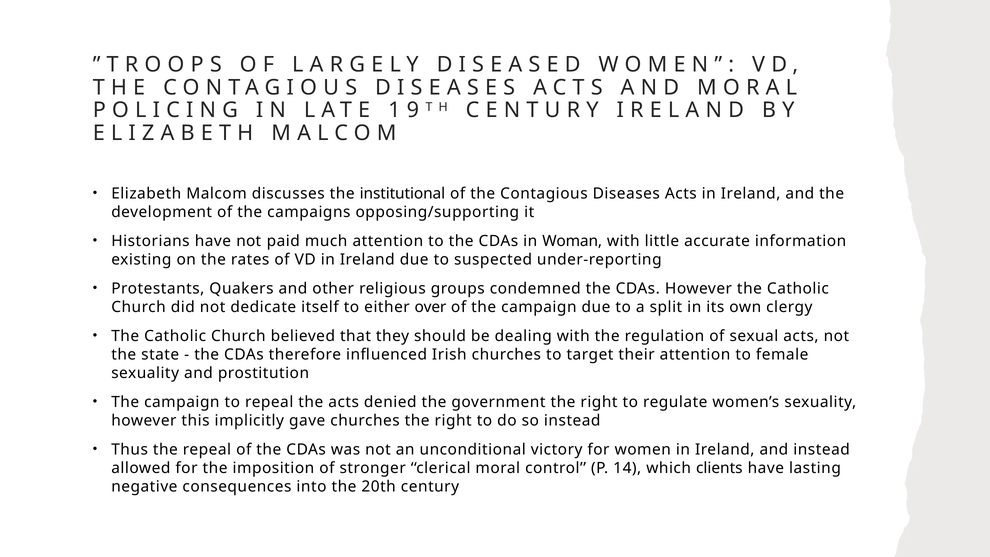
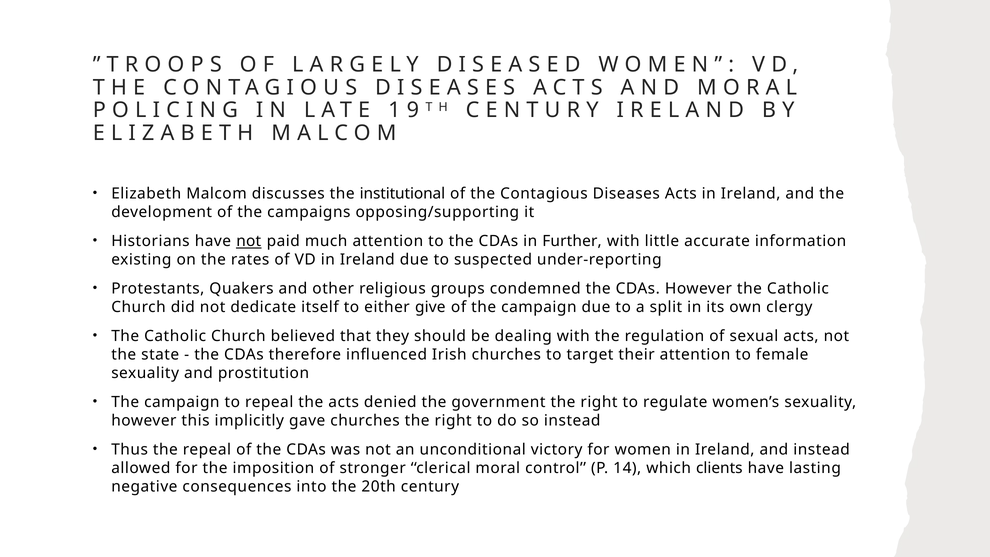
not at (249, 241) underline: none -> present
Woman: Woman -> Further
over: over -> give
